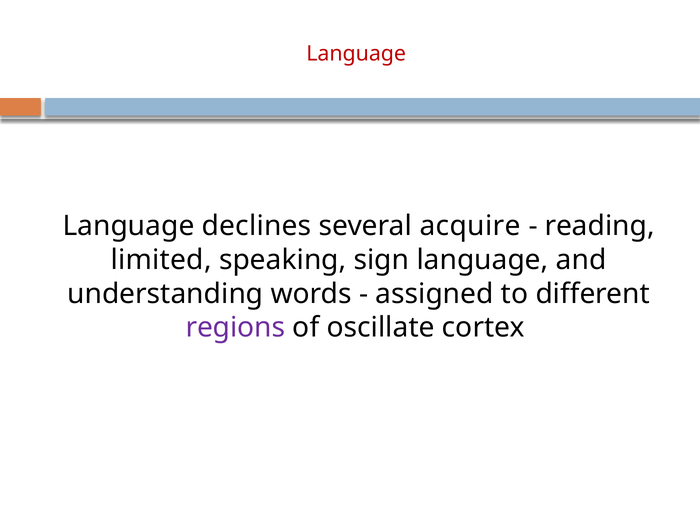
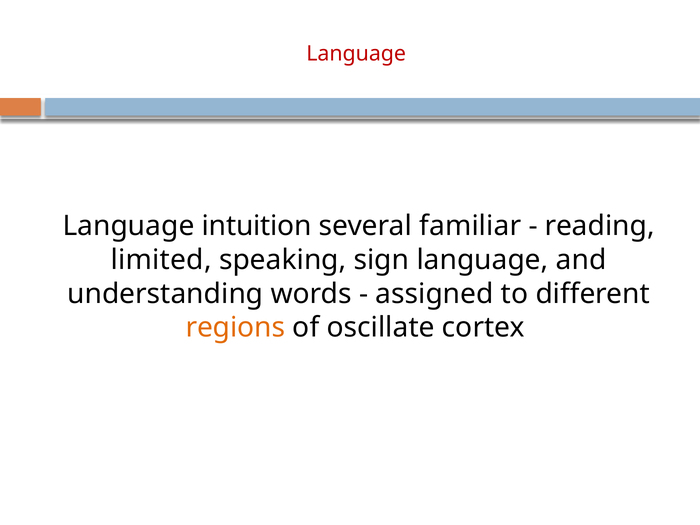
declines: declines -> intuition
acquire: acquire -> familiar
regions colour: purple -> orange
